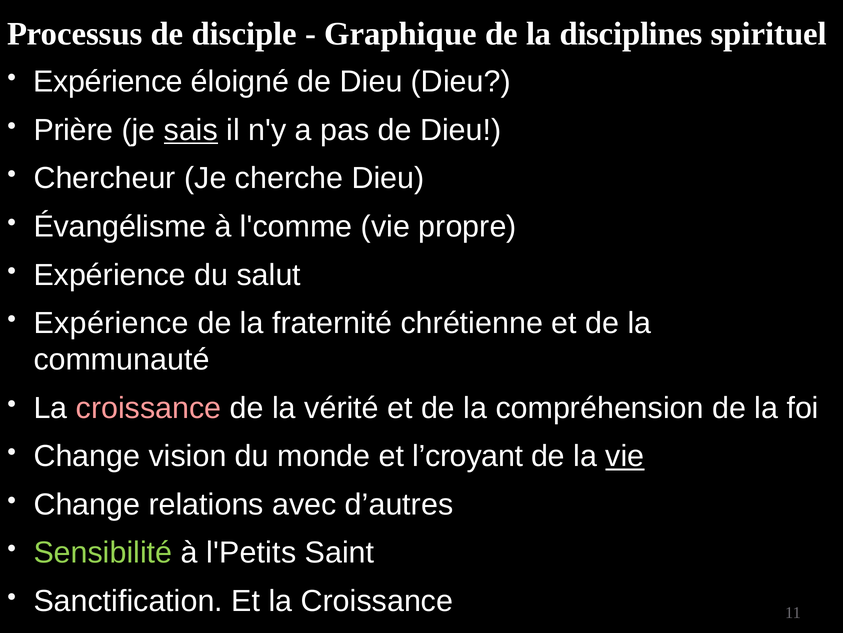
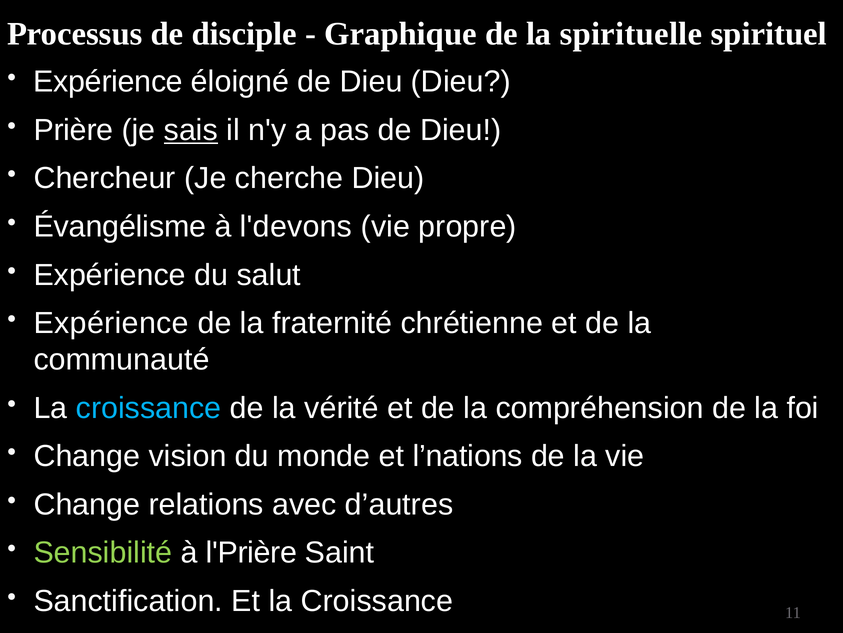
disciplines: disciplines -> spirituelle
l'comme: l'comme -> l'devons
croissance at (149, 408) colour: pink -> light blue
l’croyant: l’croyant -> l’nations
vie at (625, 456) underline: present -> none
l'Petits: l'Petits -> l'Prière
